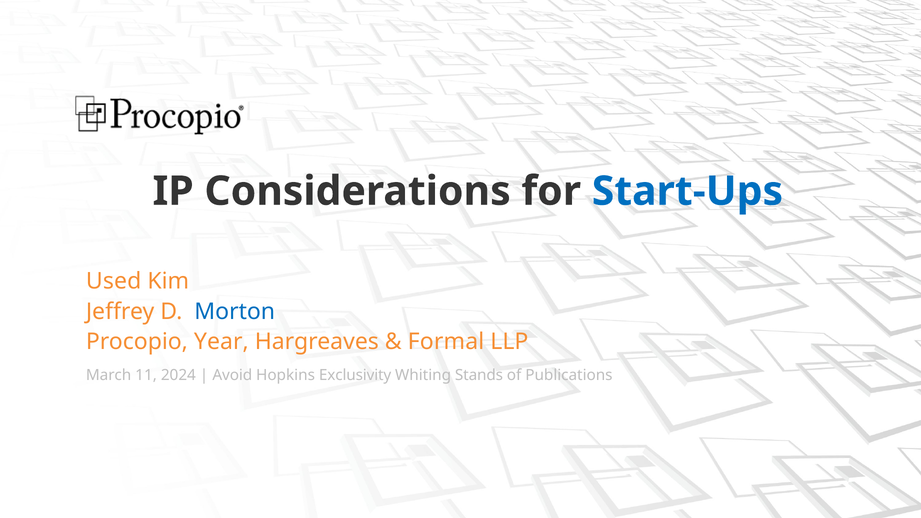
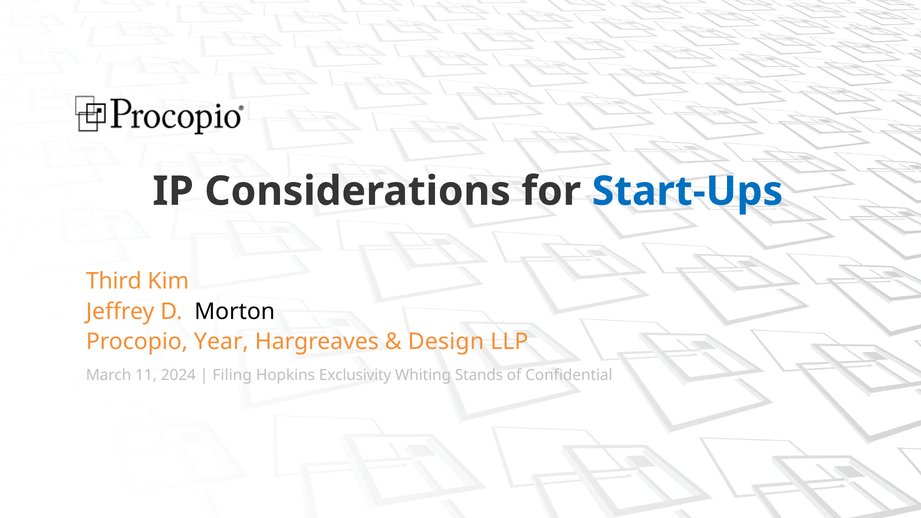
Used: Used -> Third
Morton colour: blue -> black
Formal: Formal -> Design
Avoid: Avoid -> Filing
Publications: Publications -> Confidential
